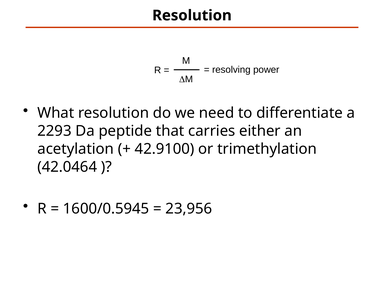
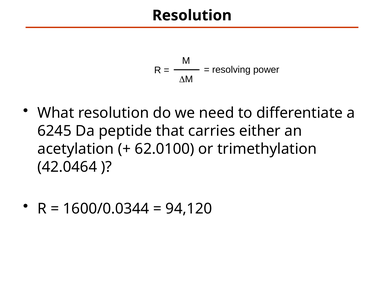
2293: 2293 -> 6245
42.9100: 42.9100 -> 62.0100
1600/0.5945: 1600/0.5945 -> 1600/0.0344
23,956: 23,956 -> 94,120
